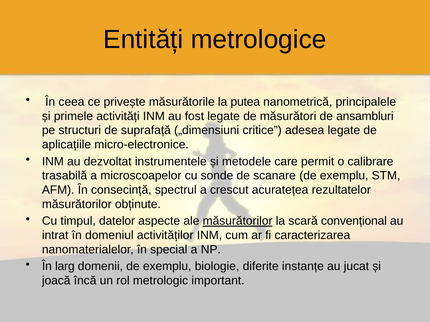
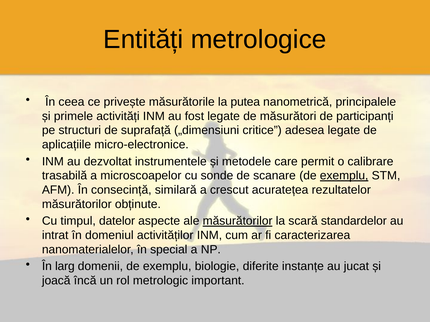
ansambluri: ansambluri -> participanți
exemplu at (344, 176) underline: none -> present
spectrul: spectrul -> similară
convențional: convențional -> standardelor
